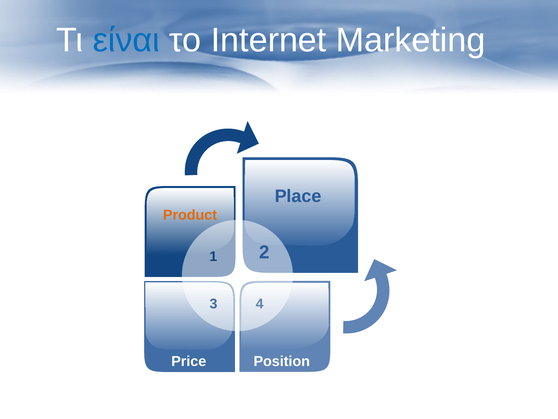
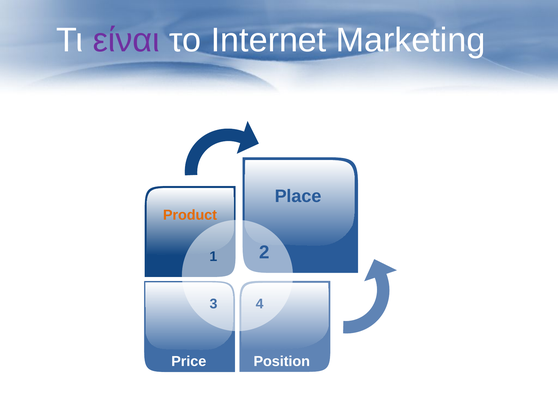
είναι colour: blue -> purple
